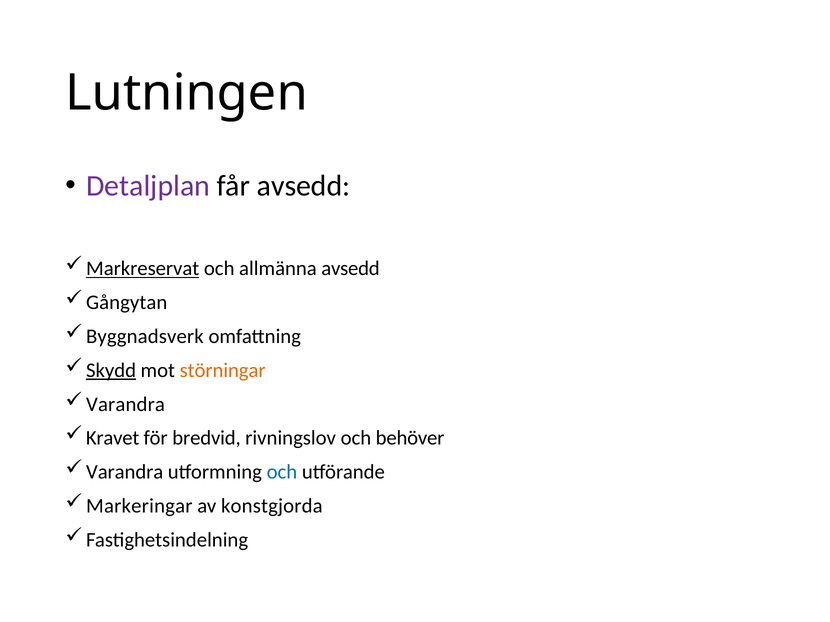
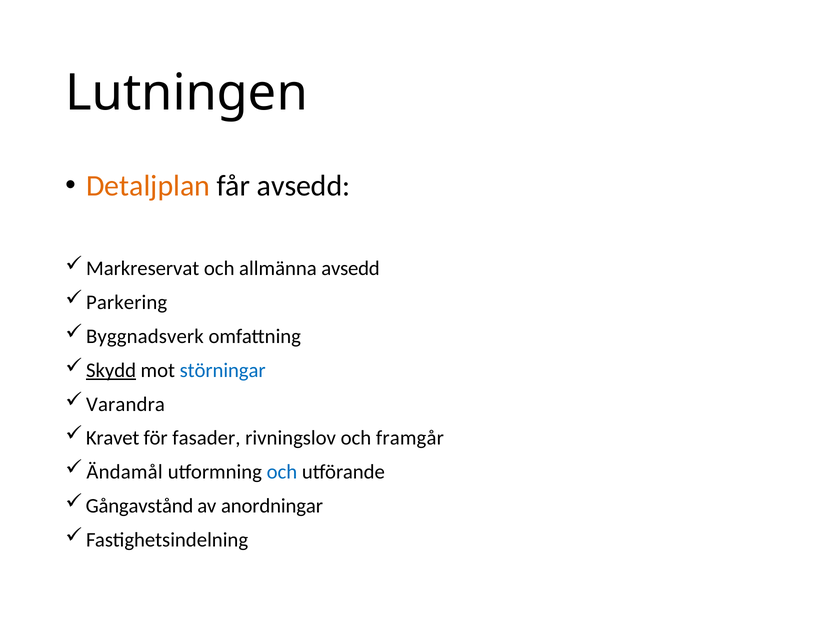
Detaljplan colour: purple -> orange
Markreservat underline: present -> none
Gångytan: Gångytan -> Parkering
störningar colour: orange -> blue
bredvid: bredvid -> fasader
behöver: behöver -> framgår
Varandra at (125, 472): Varandra -> Ändamål
Markeringar: Markeringar -> Gångavstånd
konstgjorda: konstgjorda -> anordningar
